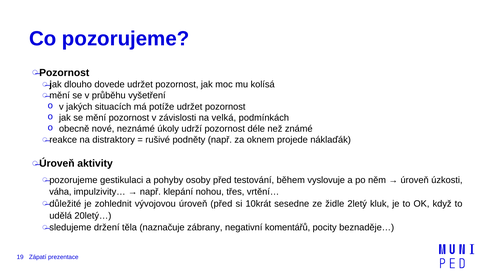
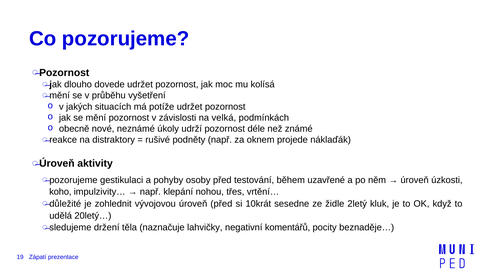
vyslovuje: vyslovuje -> uzavřené
váha: váha -> koho
zábrany: zábrany -> lahvičky
